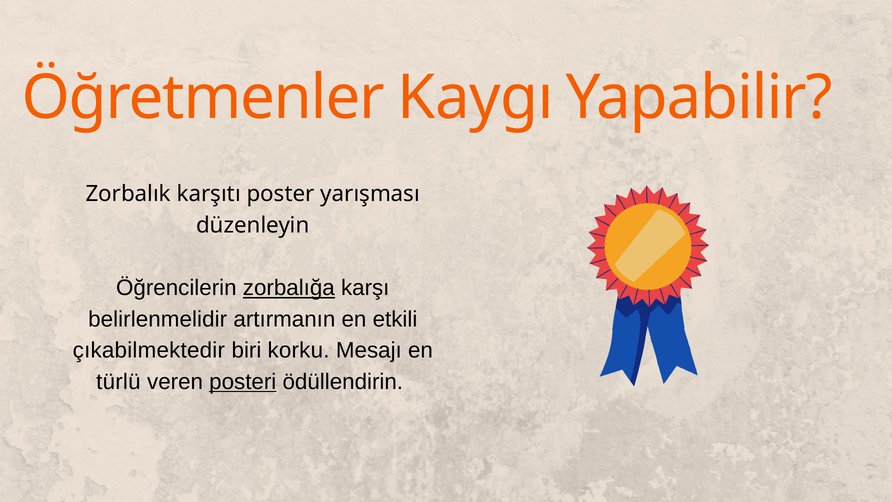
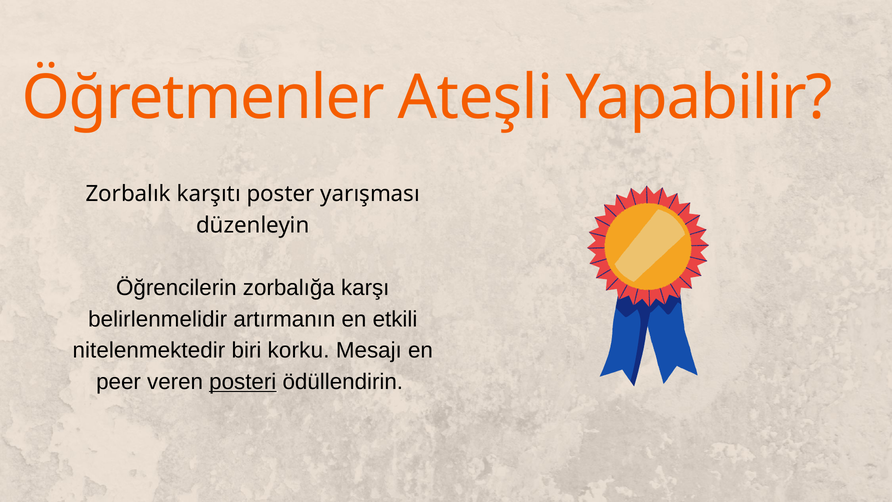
Kaygı: Kaygı -> Ateşli
zorbalığa underline: present -> none
çıkabilmektedir: çıkabilmektedir -> nitelenmektedir
türlü: türlü -> peer
